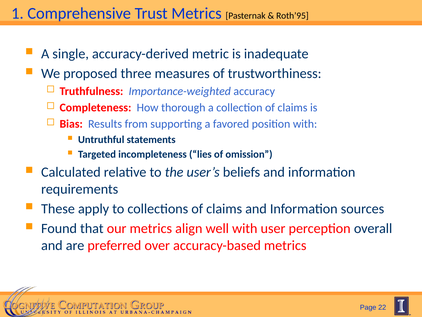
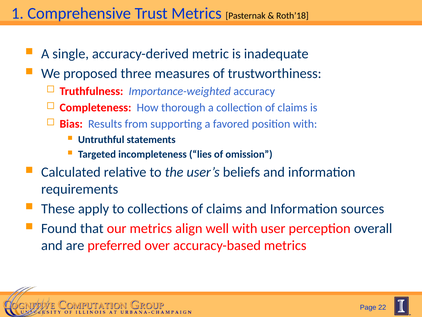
Roth’95: Roth’95 -> Roth’18
